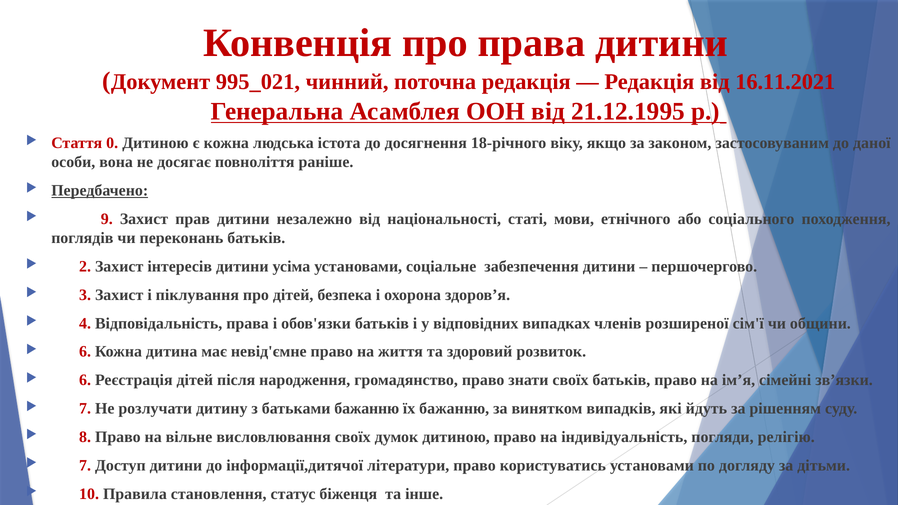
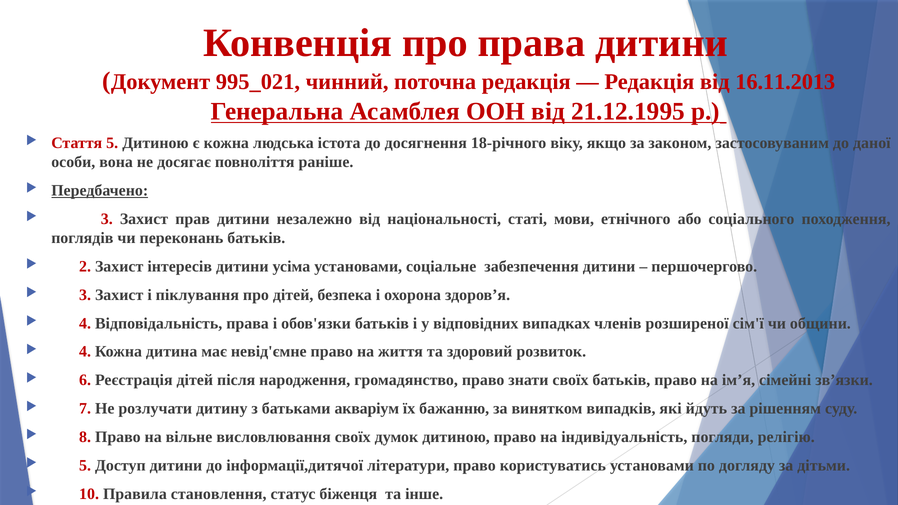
16.11.2021: 16.11.2021 -> 16.11.2013
Стаття 0: 0 -> 5
9 at (107, 219): 9 -> 3
6 at (85, 352): 6 -> 4
батьками бажанню: бажанню -> акваріум
7 at (85, 466): 7 -> 5
